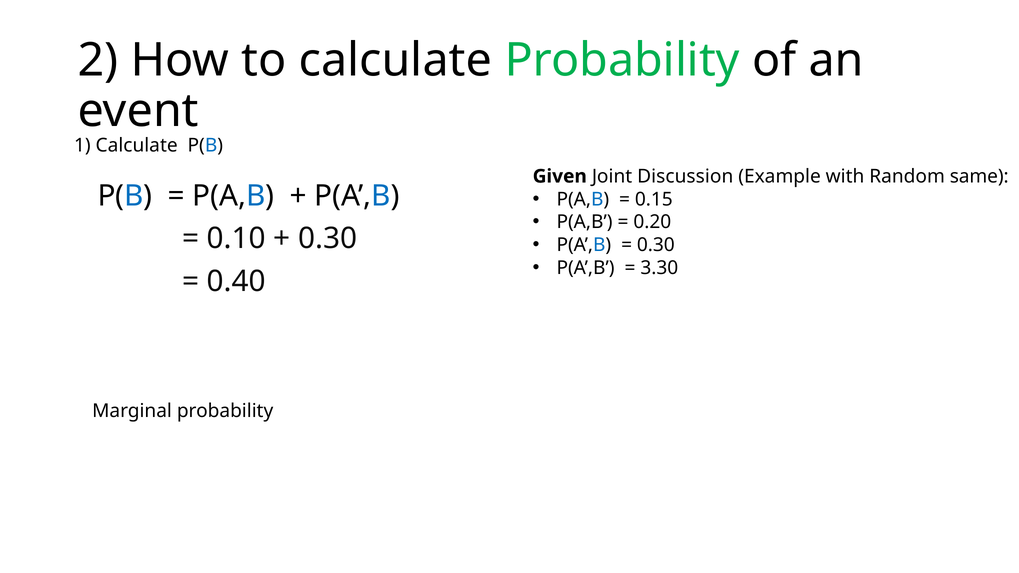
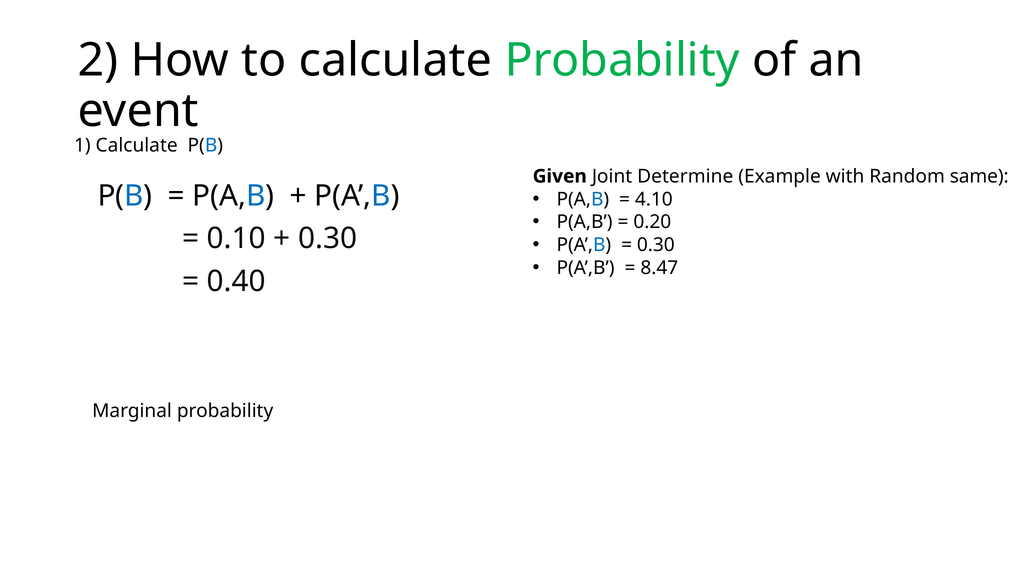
Discussion: Discussion -> Determine
0.15: 0.15 -> 4.10
3.30: 3.30 -> 8.47
